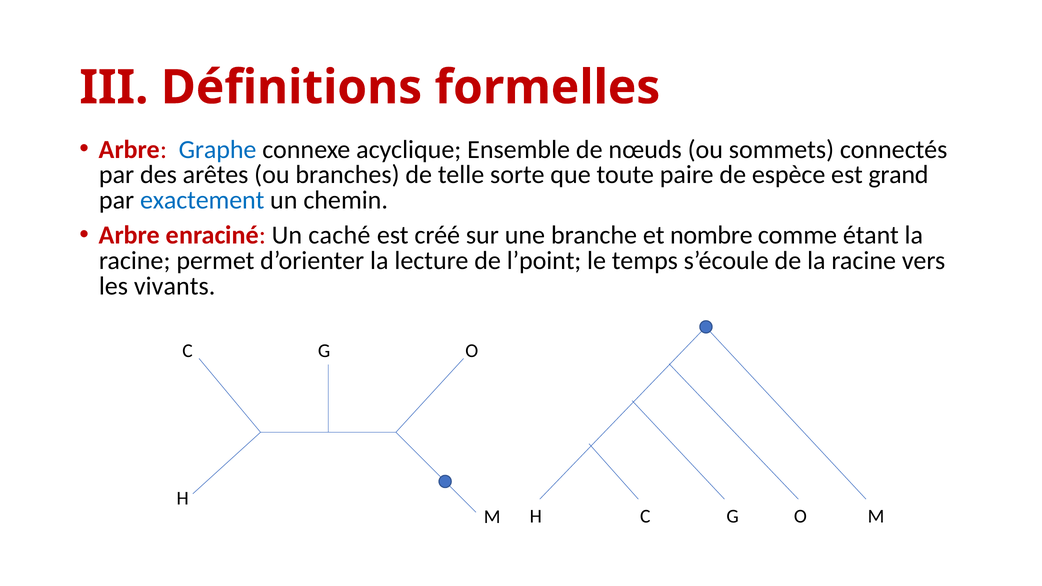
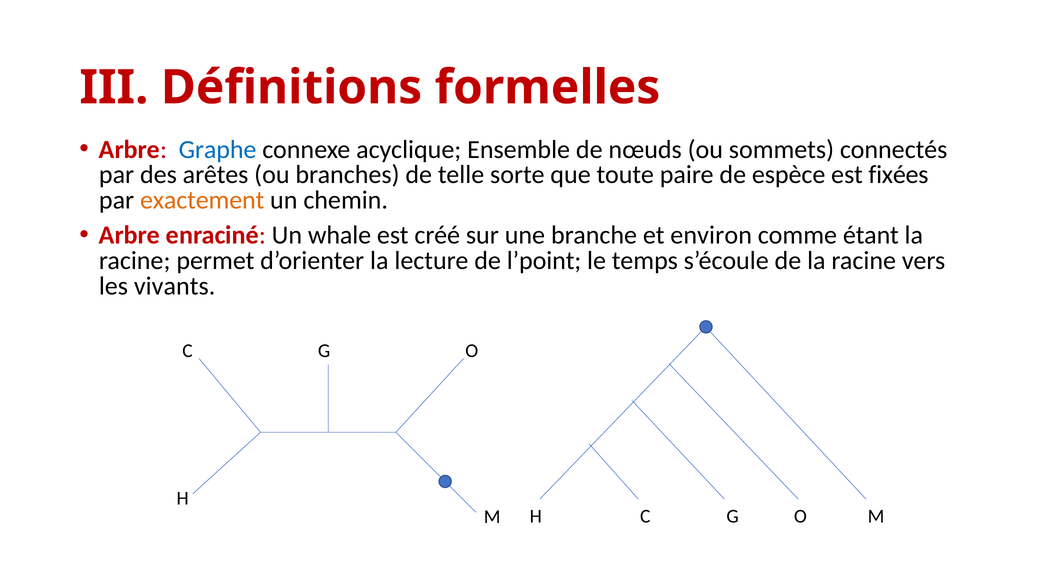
grand: grand -> fixées
exactement colour: blue -> orange
caché: caché -> whale
nombre: nombre -> environ
